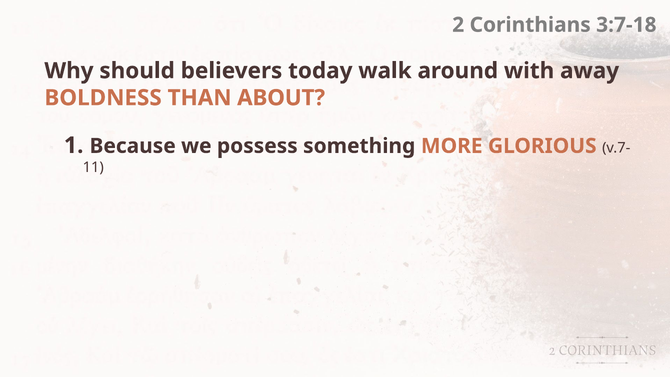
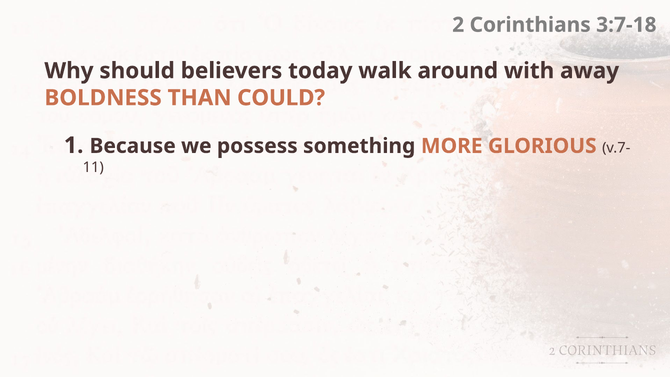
ABOUT: ABOUT -> COULD
